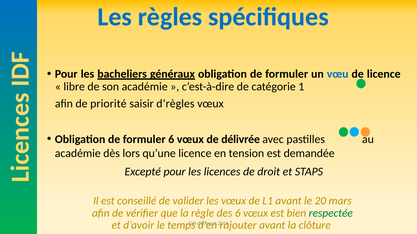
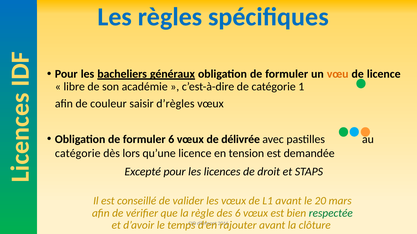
vœu colour: blue -> orange
priorité: priorité -> couleur
académie at (78, 154): académie -> catégorie
